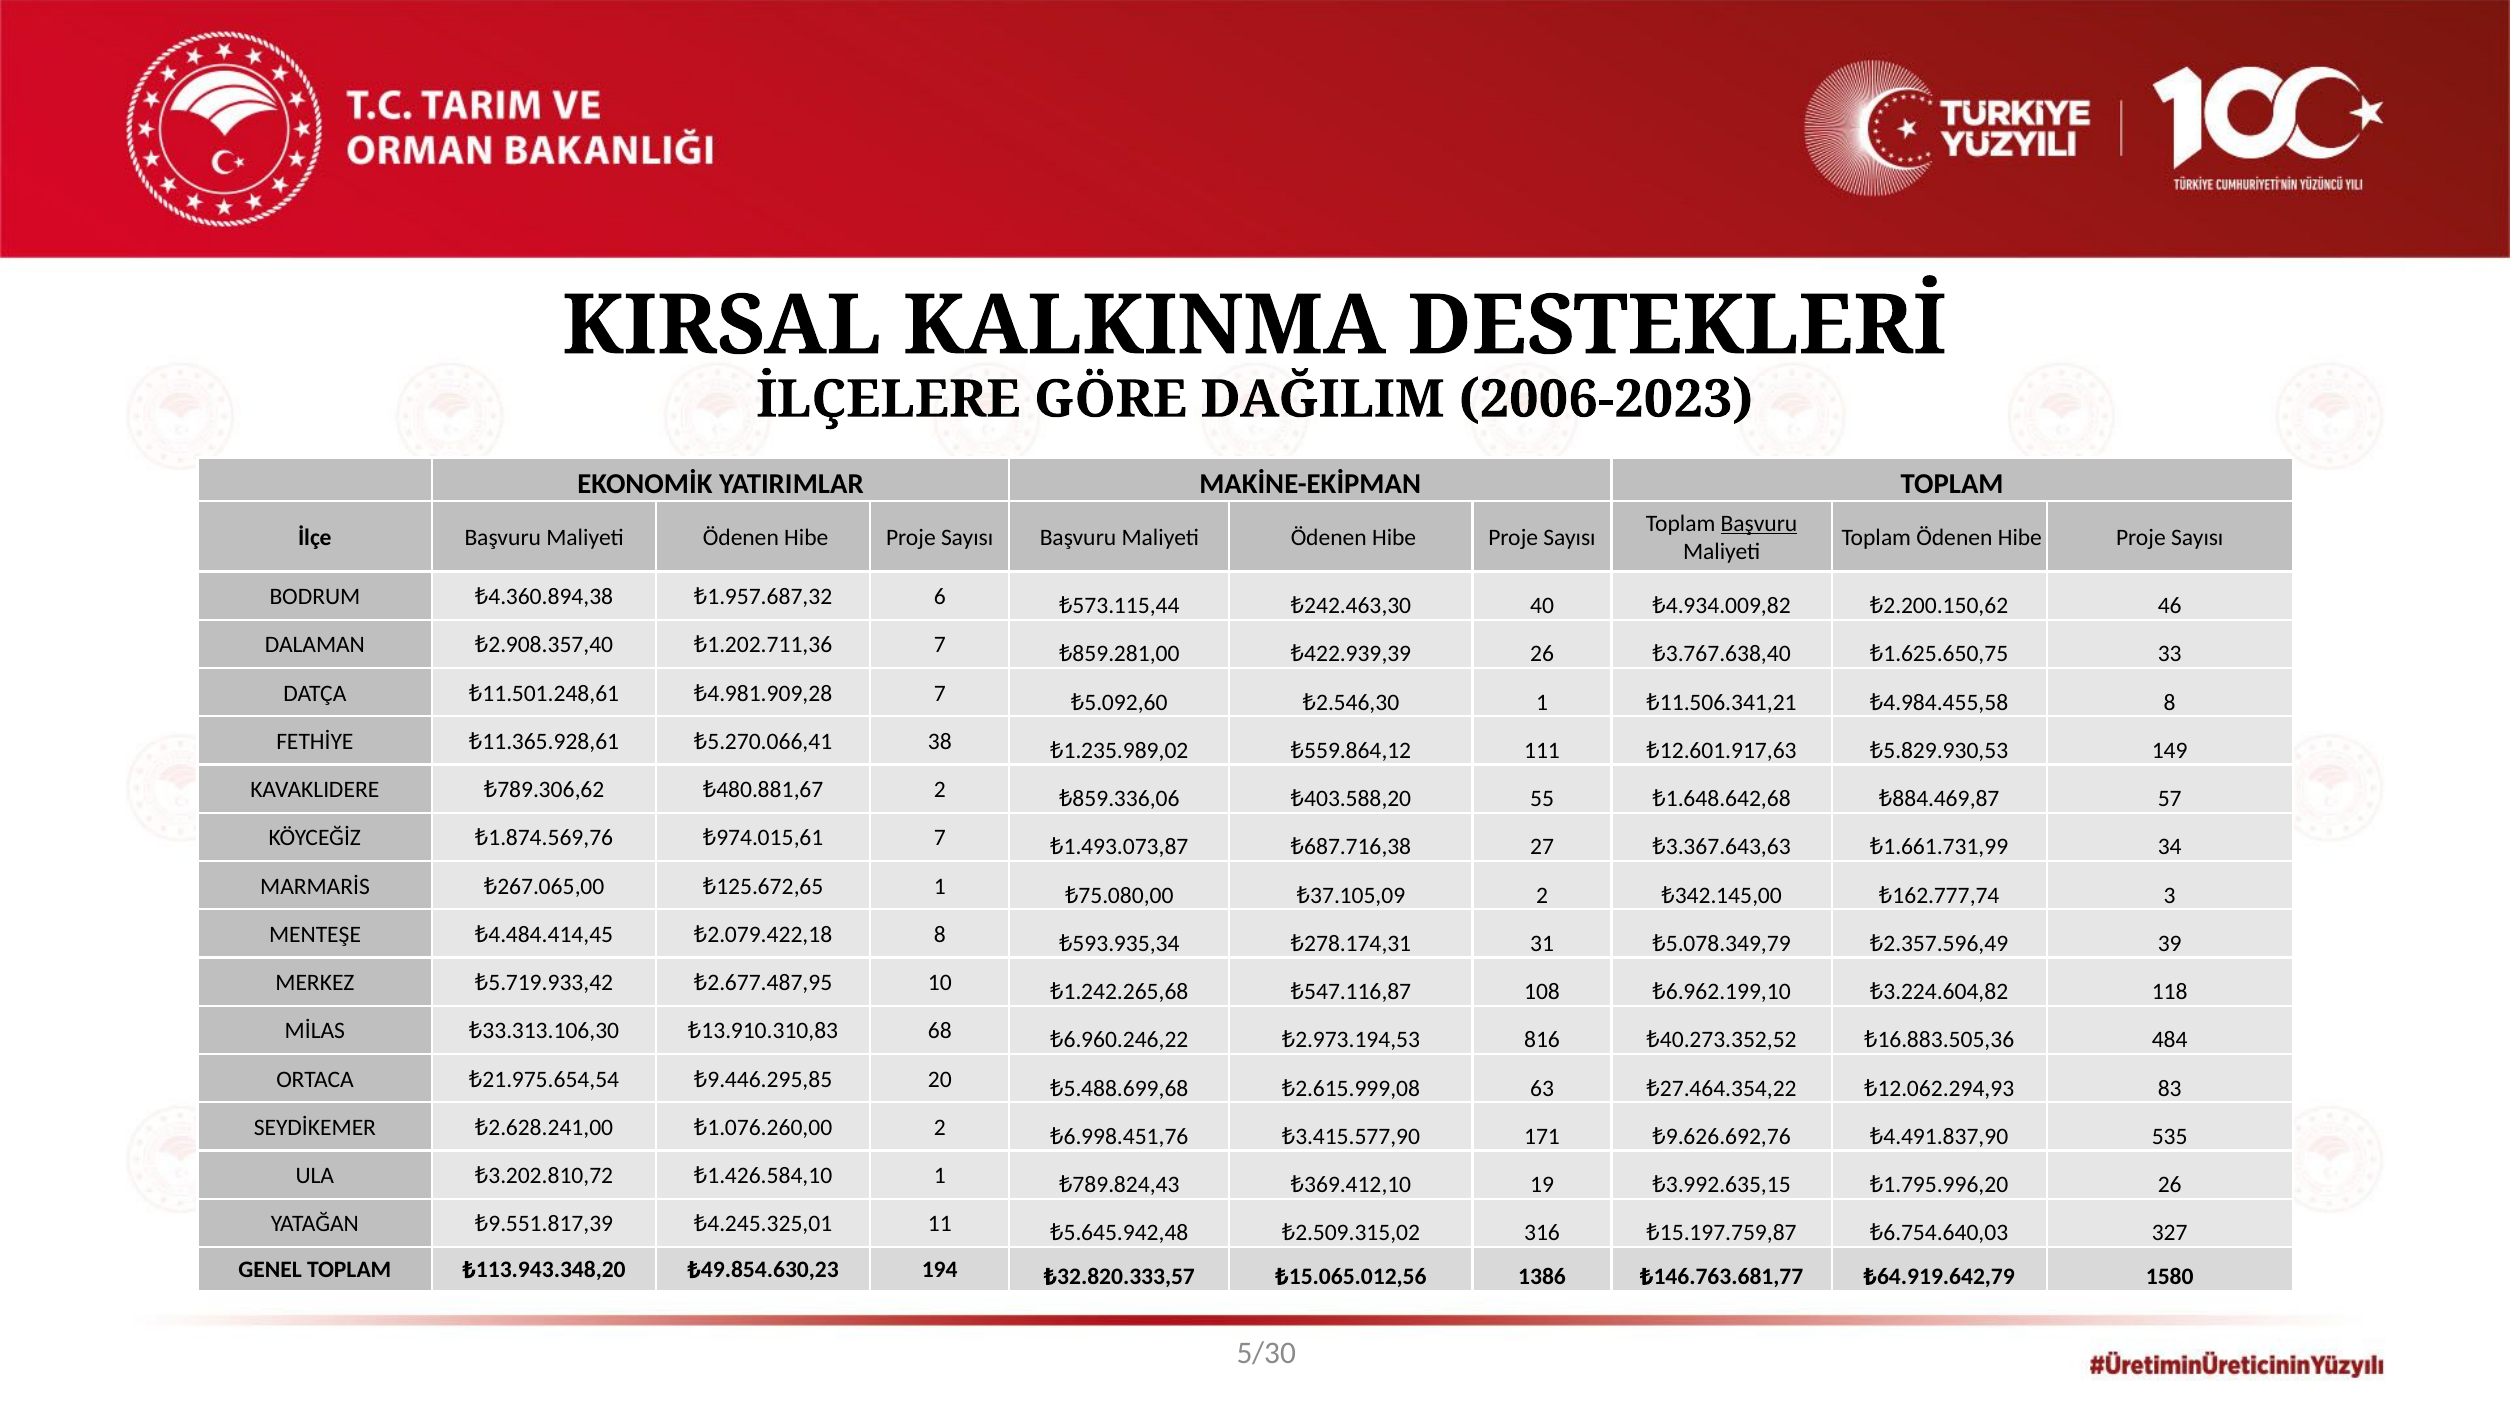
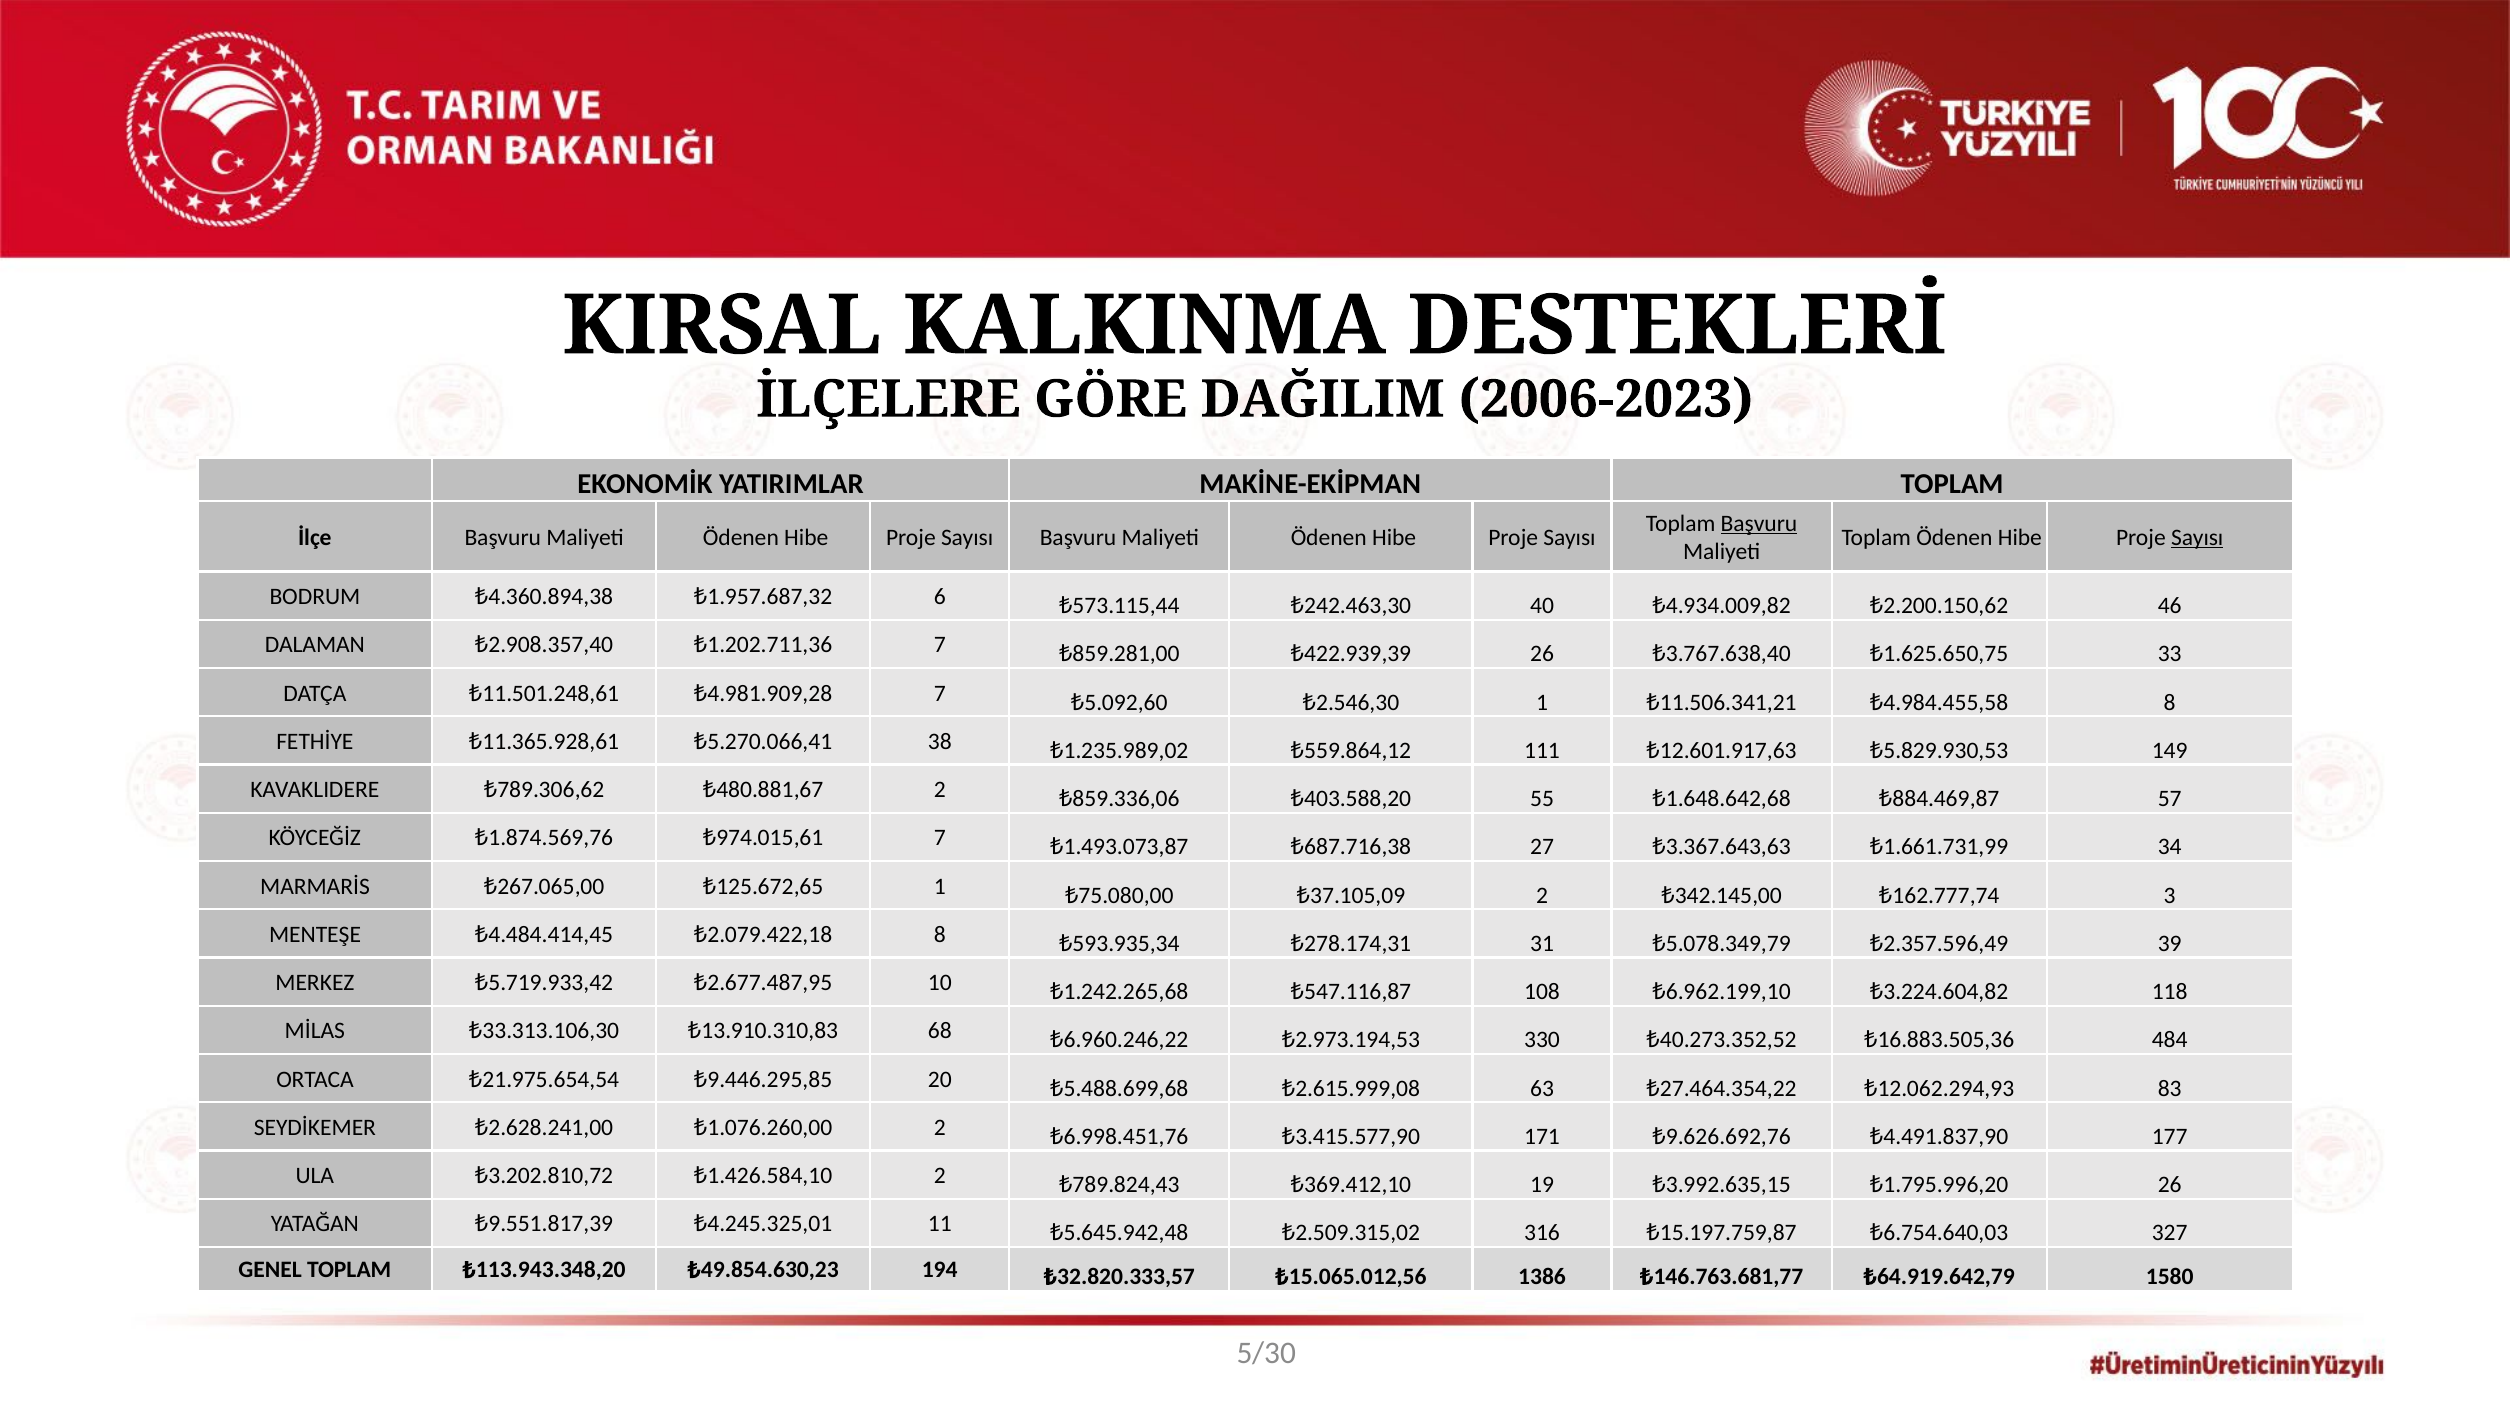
Sayısı at (2197, 538) underline: none -> present
816: 816 -> 330
535: 535 -> 177
₺1.426.584,10 1: 1 -> 2
